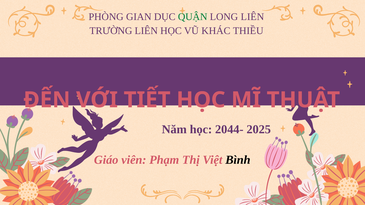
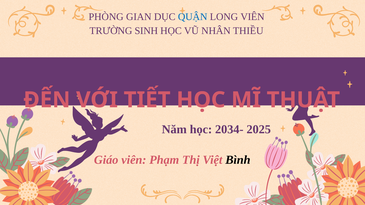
QUẬN colour: green -> blue
LONG LIÊN: LIÊN -> VIÊN
TRƯỜNG LIÊN: LIÊN -> SINH
KHÁC: KHÁC -> NHÂN
2044-: 2044- -> 2034-
